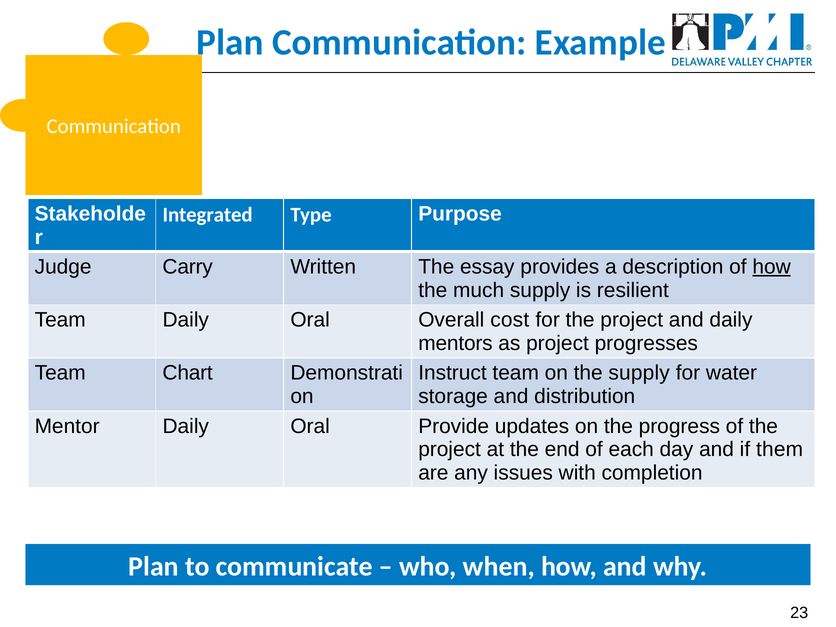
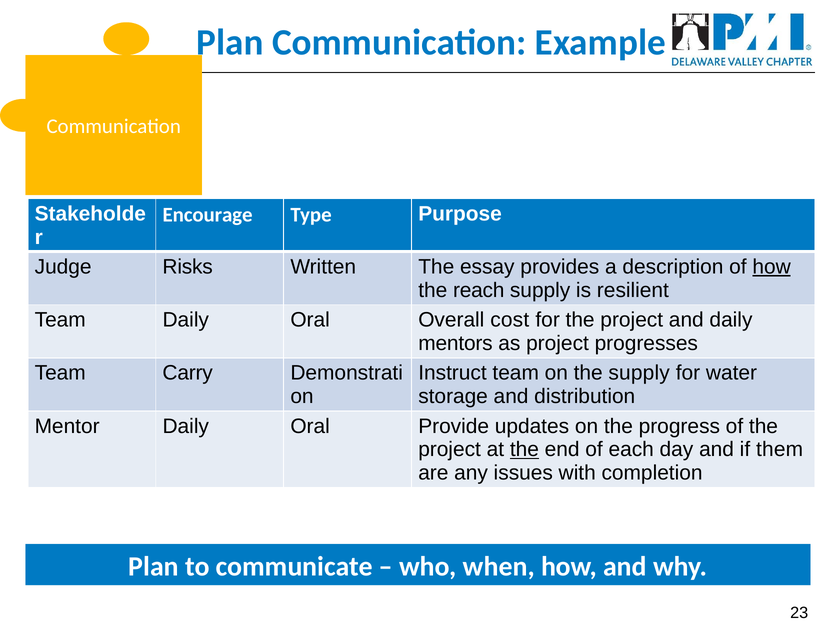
Integrated: Integrated -> Encourage
Carry: Carry -> Risks
much: much -> reach
Chart: Chart -> Carry
the at (524, 450) underline: none -> present
